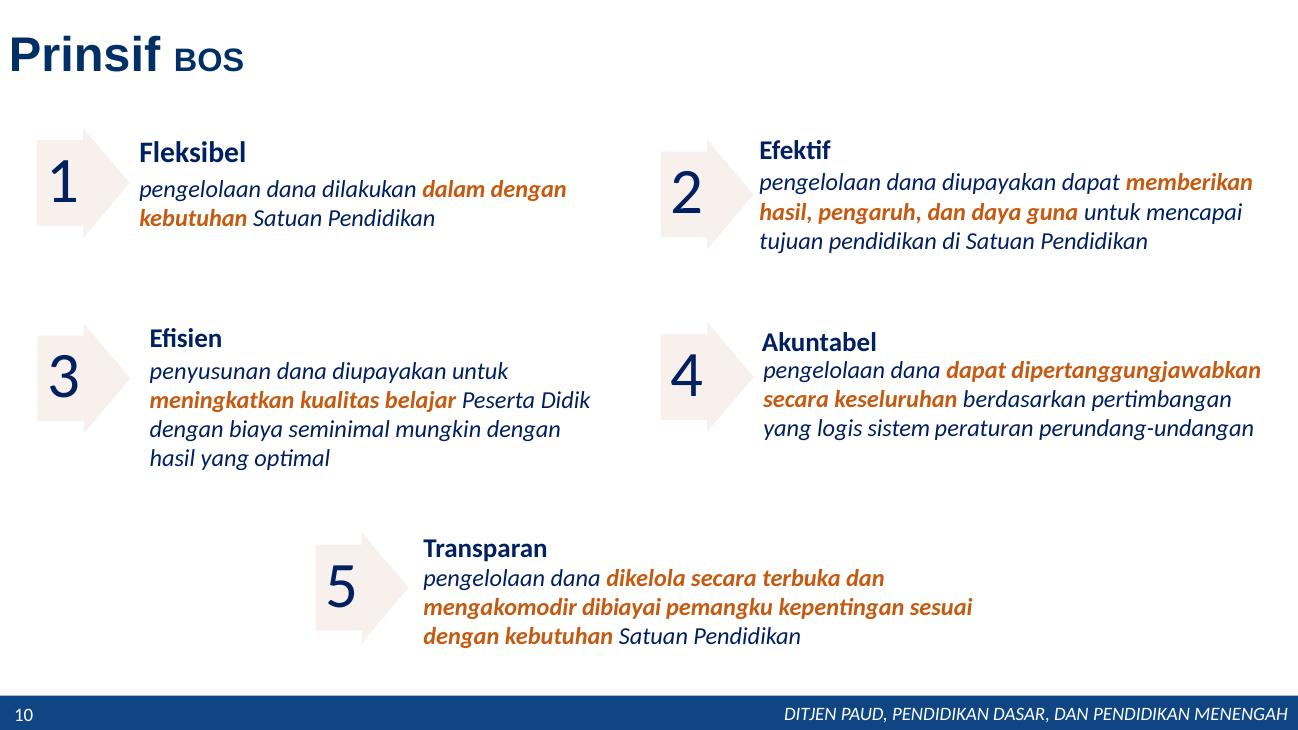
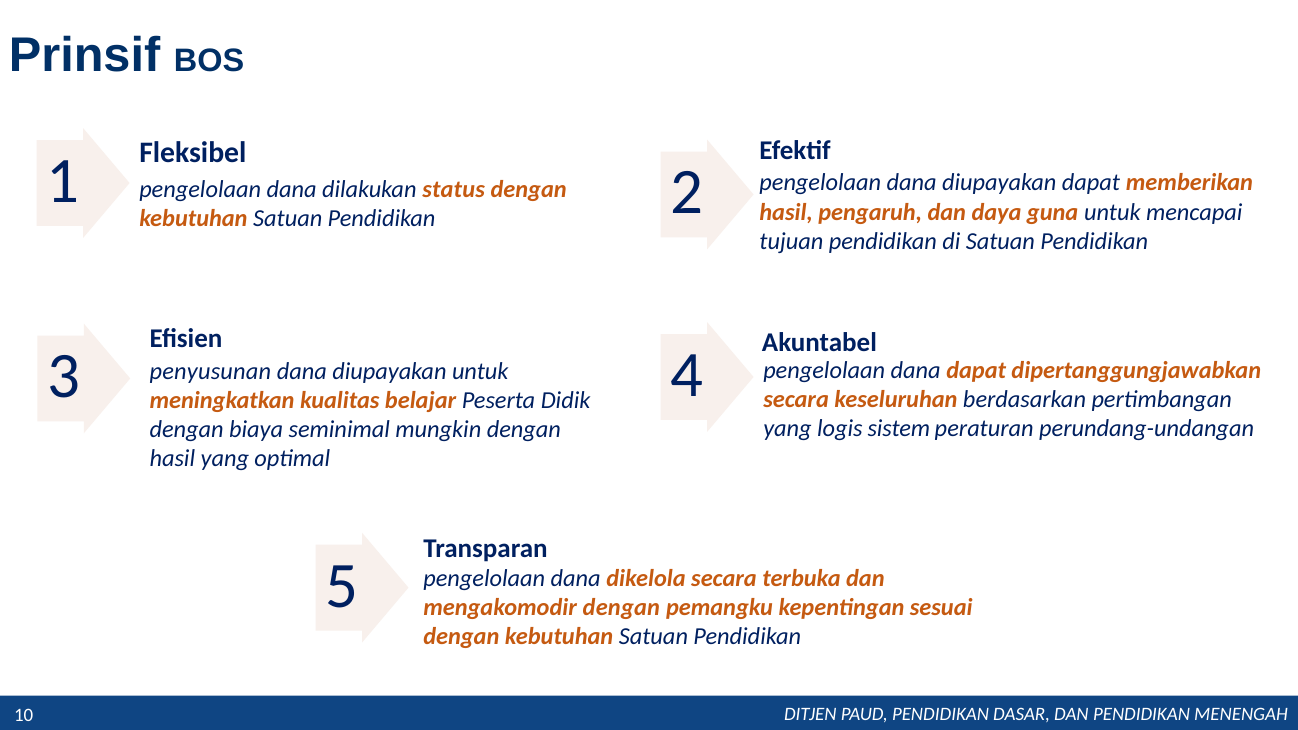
dalam: dalam -> status
mengakomodir dibiayai: dibiayai -> dengan
